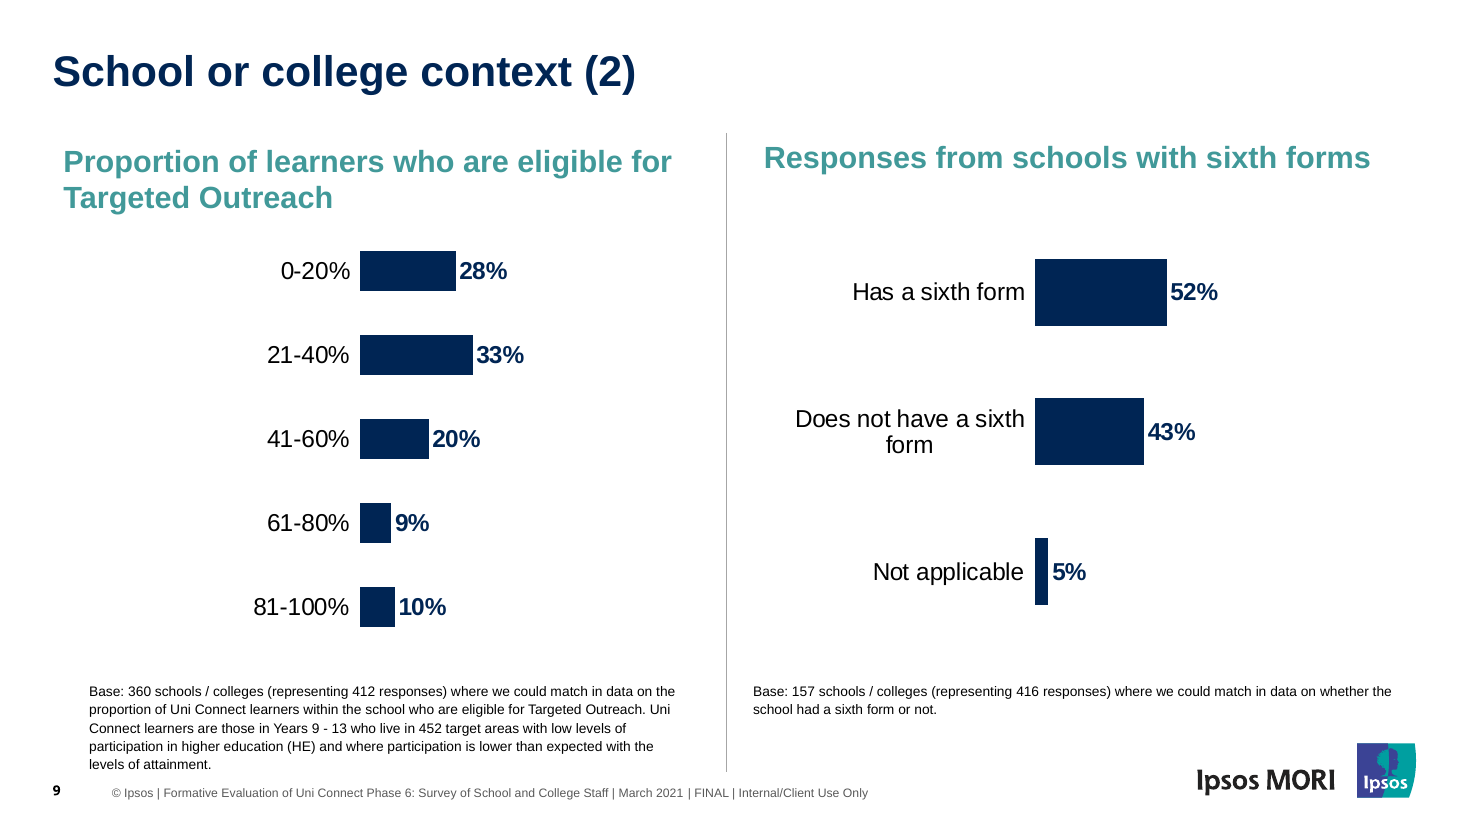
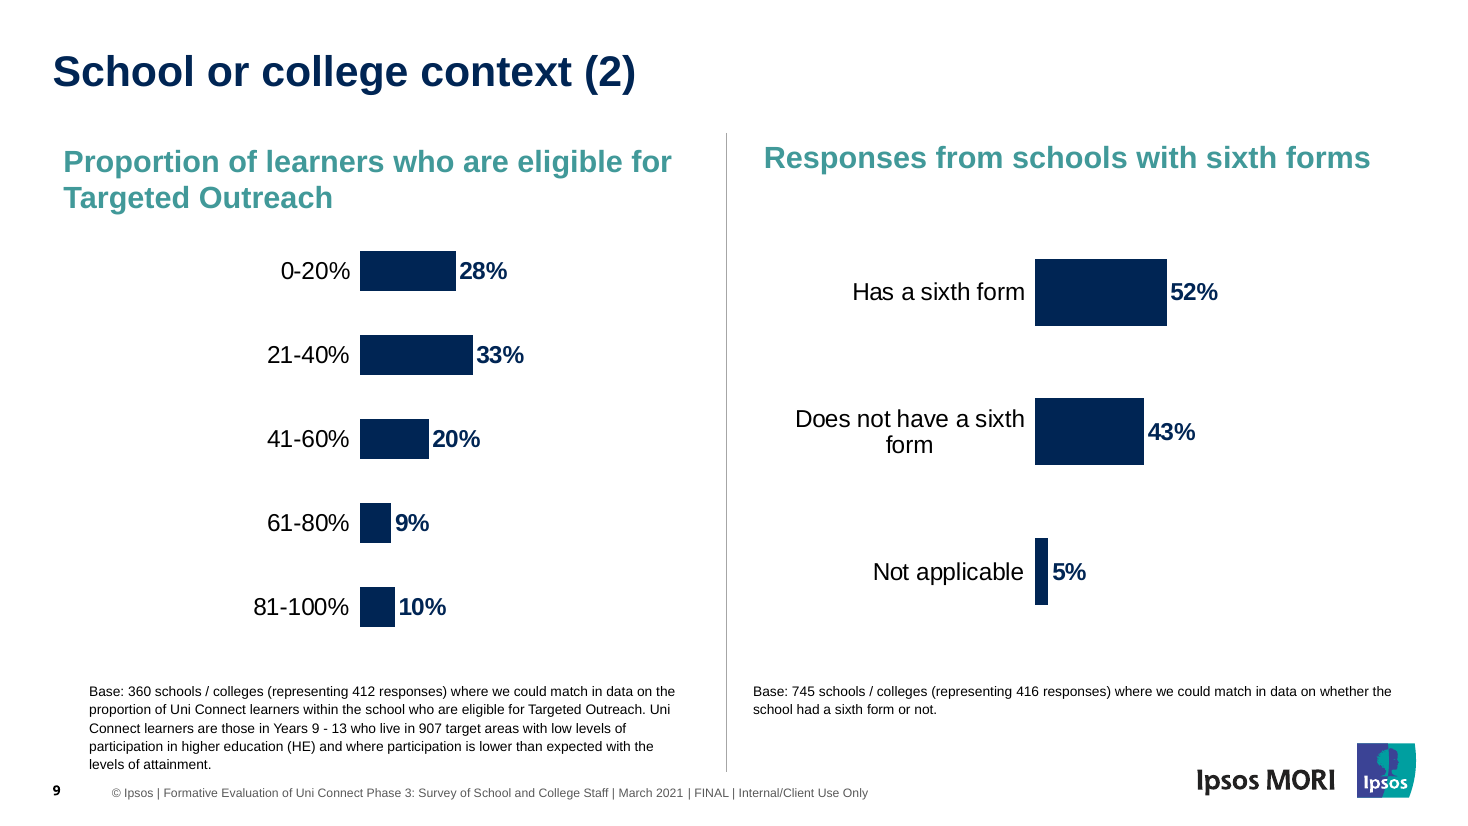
157: 157 -> 745
452: 452 -> 907
6: 6 -> 3
